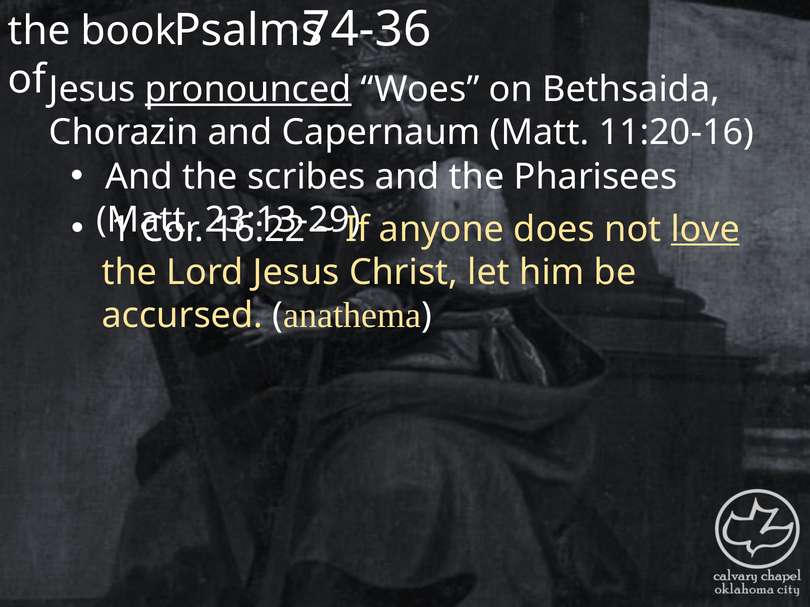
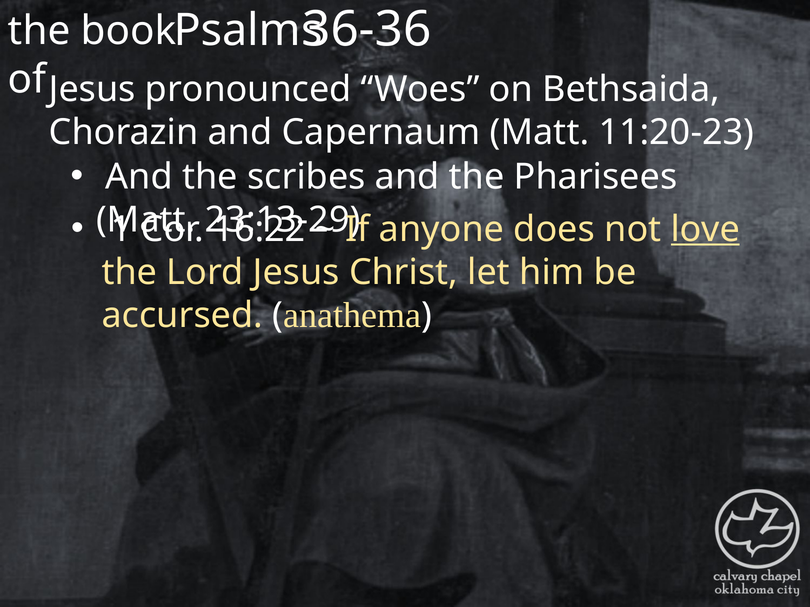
74-36: 74-36 -> 36-36
pronounced underline: present -> none
11:20-16: 11:20-16 -> 11:20-23
